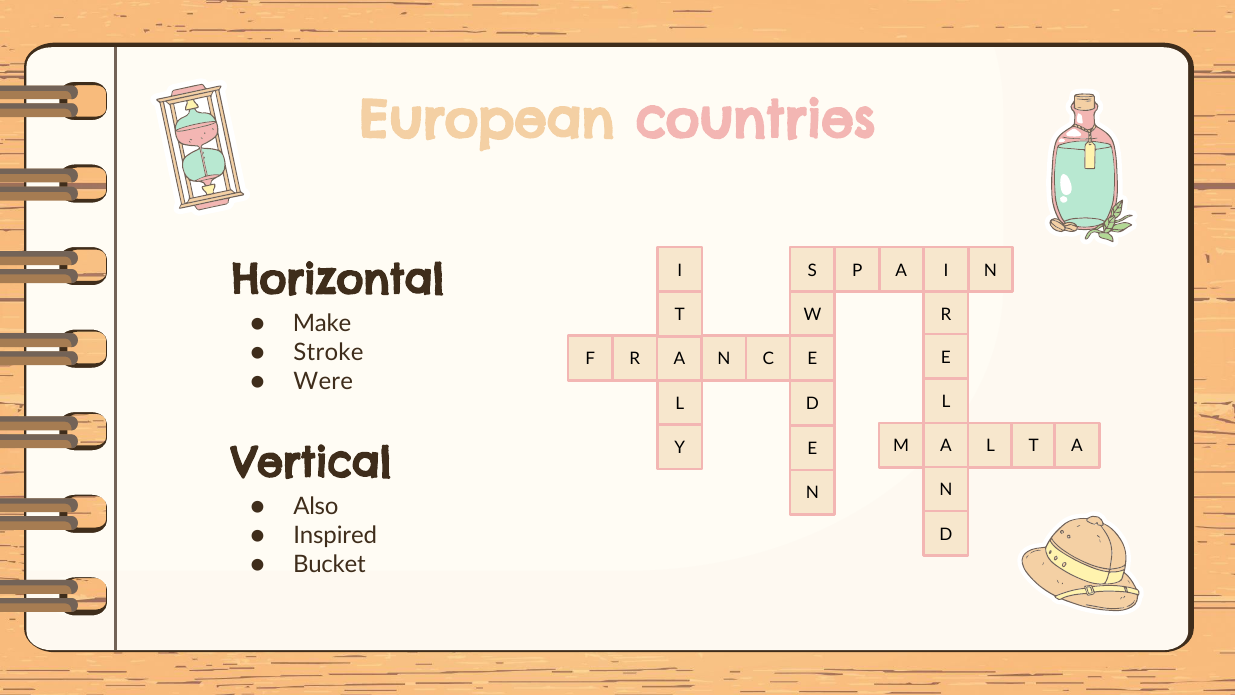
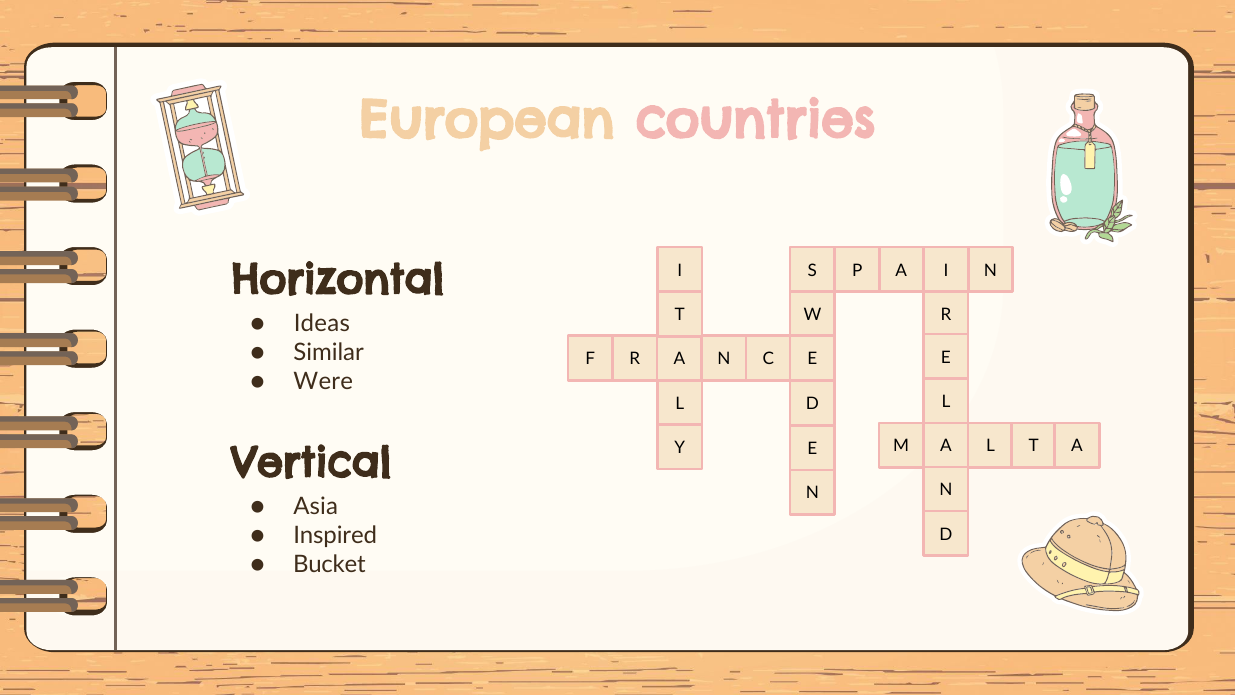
Make: Make -> Ideas
Stroke: Stroke -> Similar
Also: Also -> Asia
